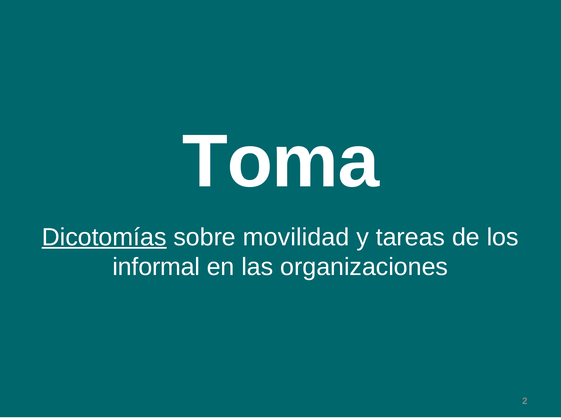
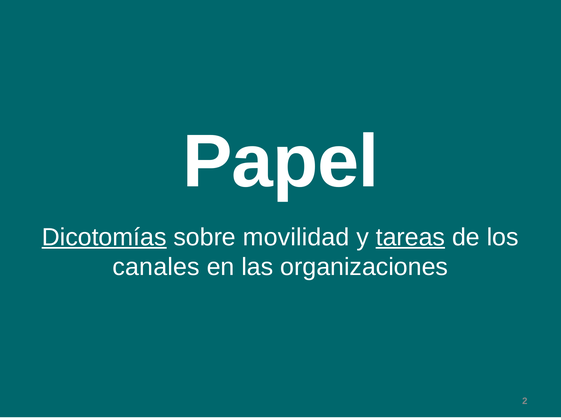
Toma: Toma -> Papel
tareas underline: none -> present
informal: informal -> canales
